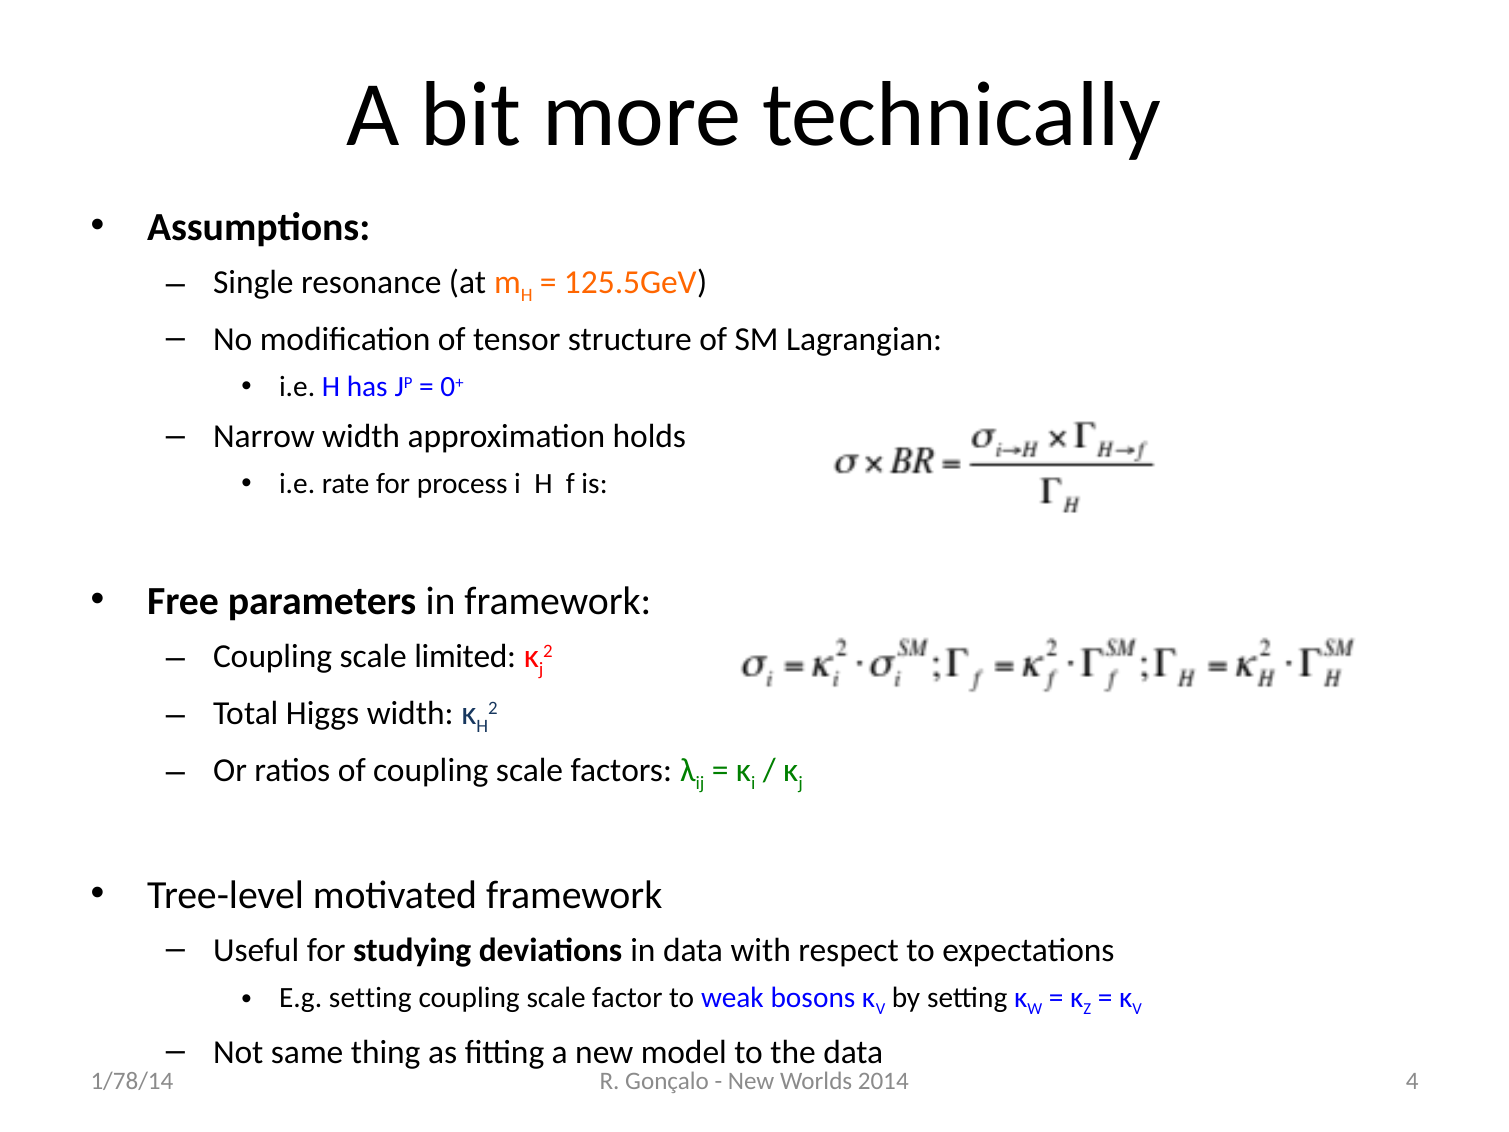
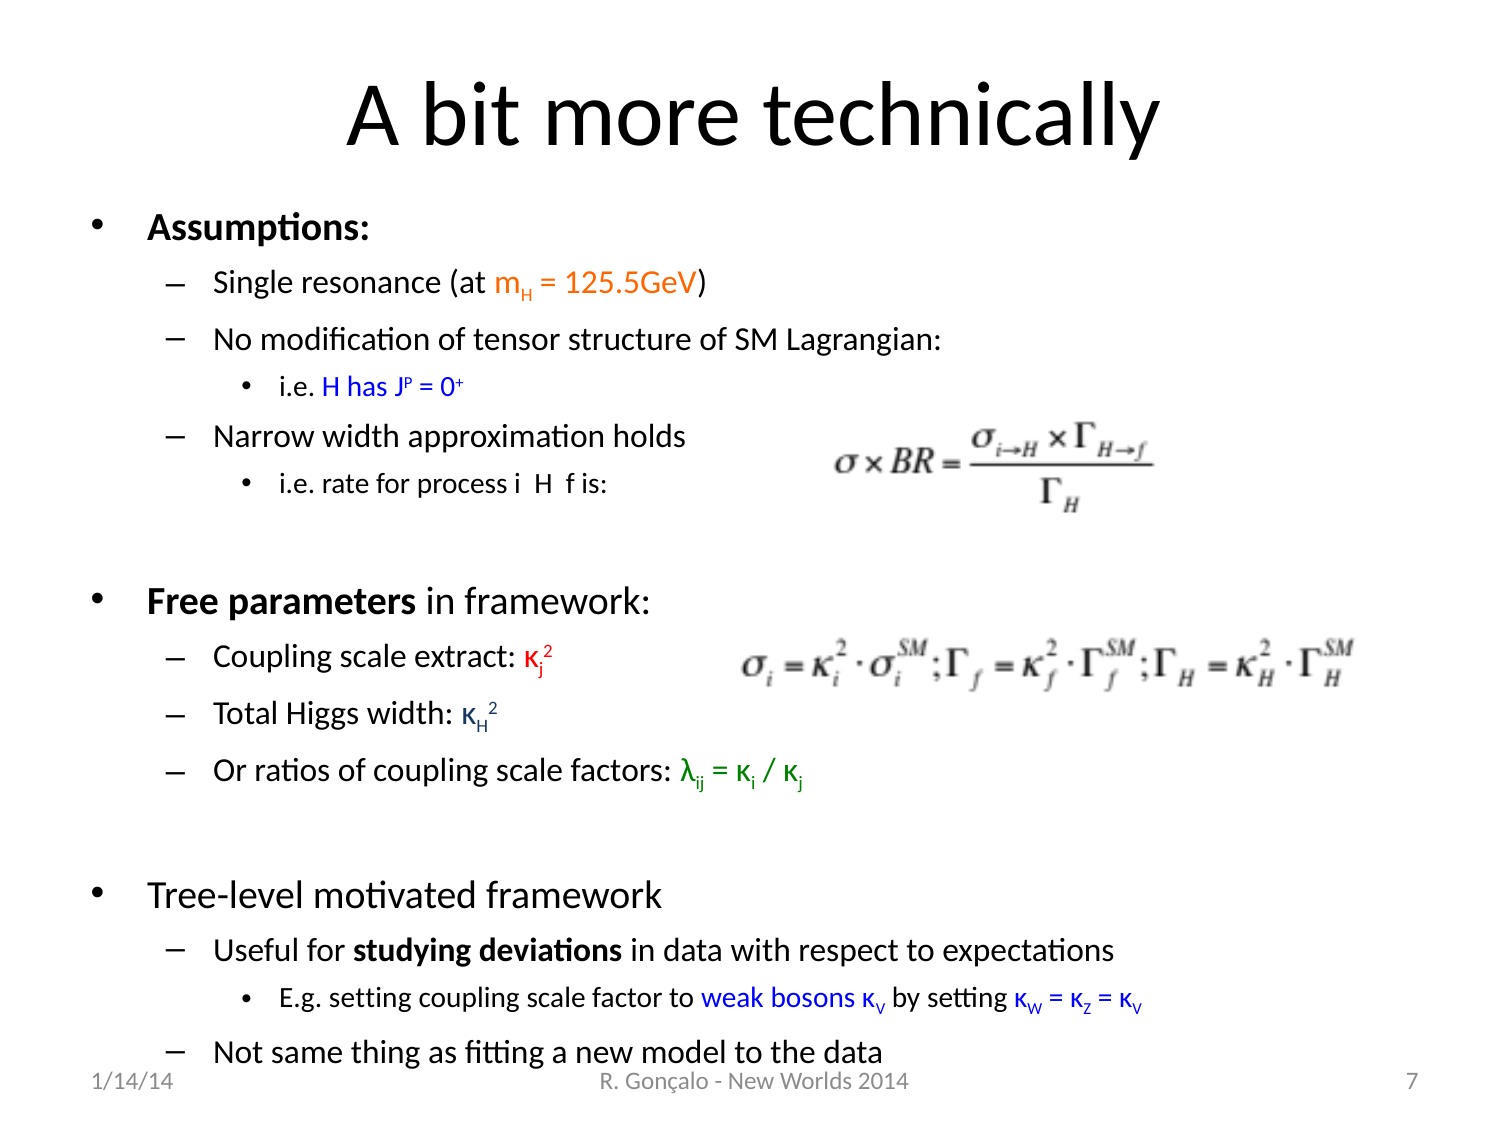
limited: limited -> extract
4: 4 -> 7
1/78/14: 1/78/14 -> 1/14/14
